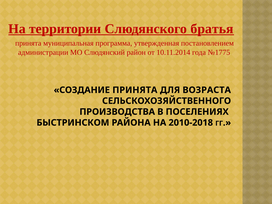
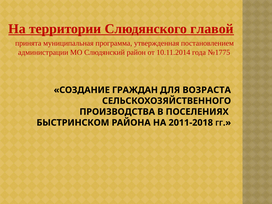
братья: братья -> главой
СОЗДАНИЕ ПРИНЯТА: ПРИНЯТА -> ГРАЖДАН
2010-2018: 2010-2018 -> 2011-2018
